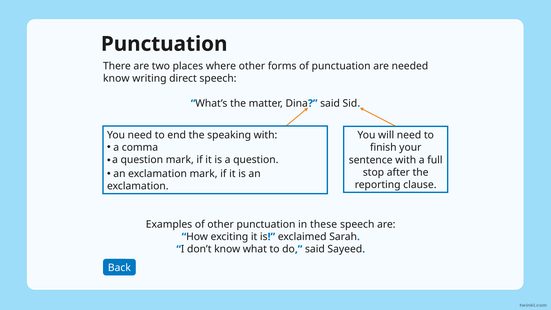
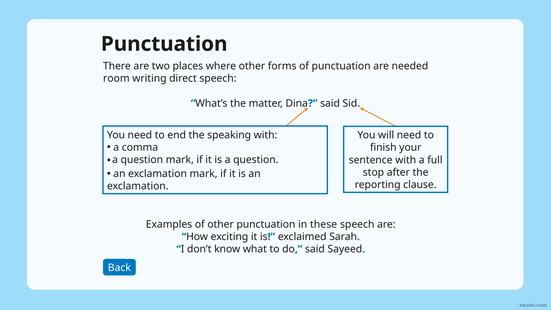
know at (116, 79): know -> room
